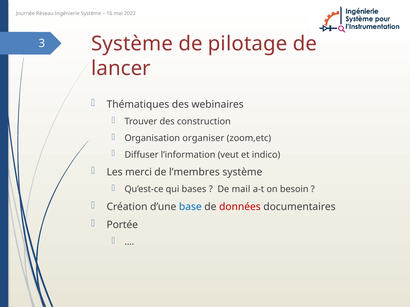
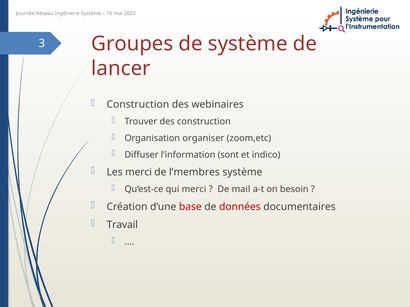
3 Système: Système -> Groupes
de pilotage: pilotage -> système
Thématiques at (138, 105): Thématiques -> Construction
veut: veut -> sont
qui bases: bases -> merci
base colour: blue -> red
Portée: Portée -> Travail
